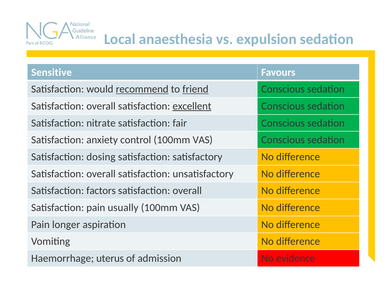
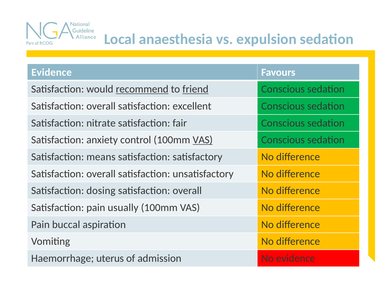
Sensitive at (52, 72): Sensitive -> Evidence
excellent underline: present -> none
VAS at (203, 140) underline: none -> present
dosing: dosing -> means
factors: factors -> dosing
longer: longer -> buccal
